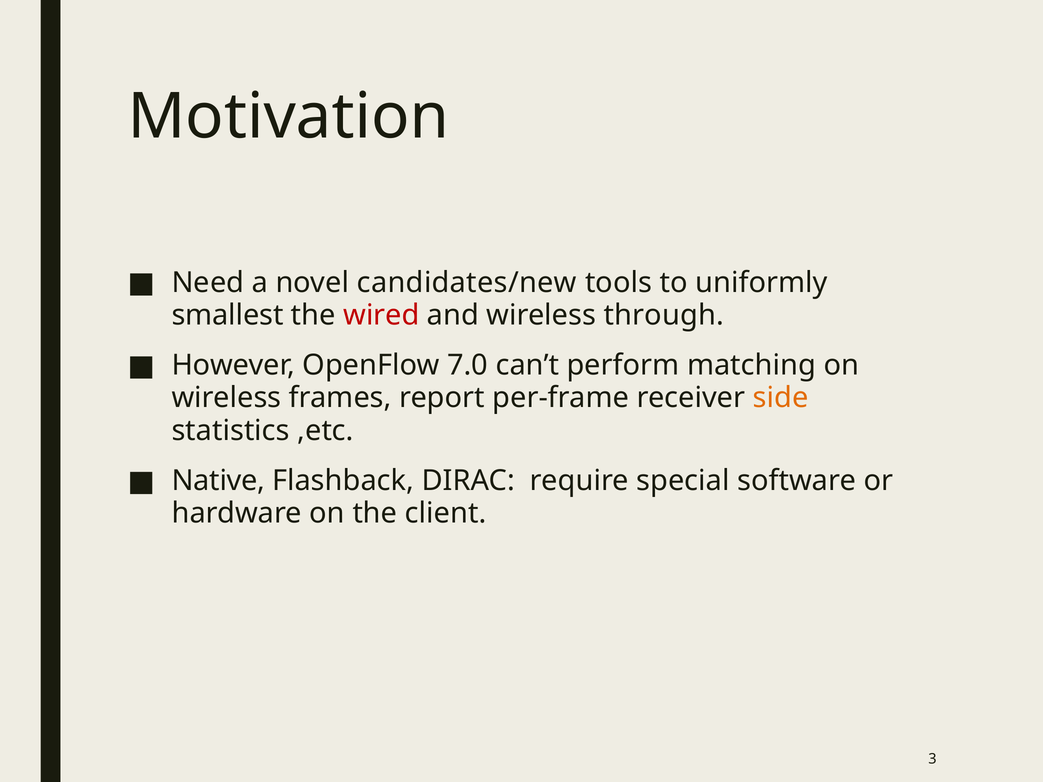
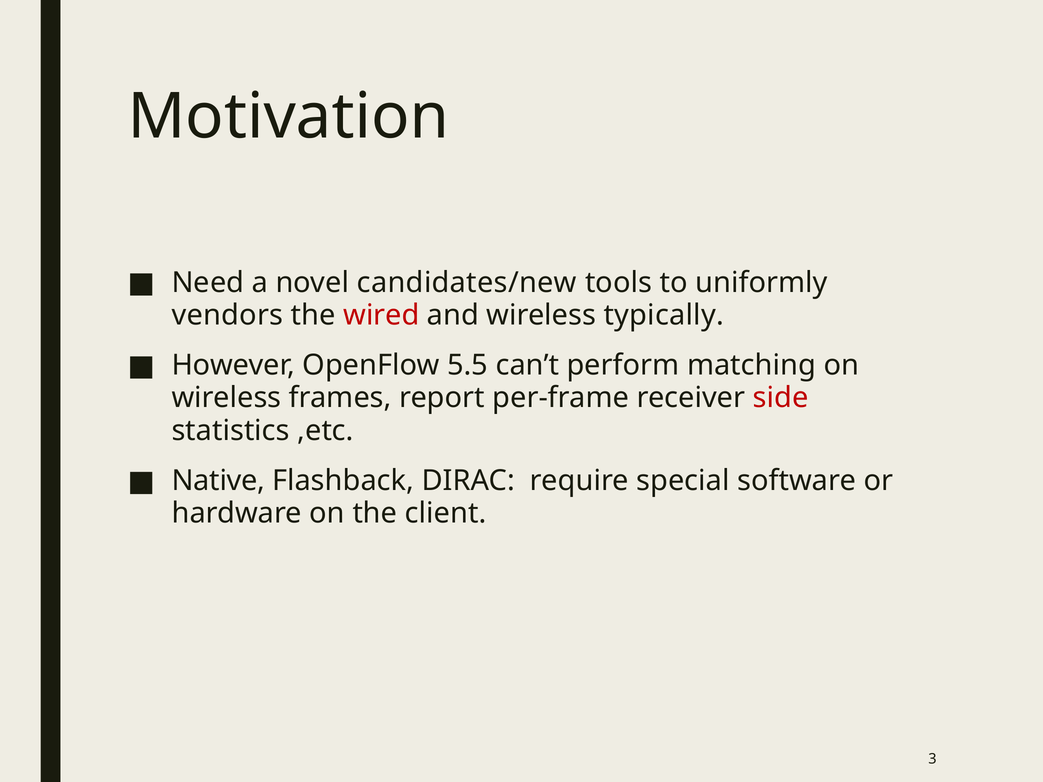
smallest: smallest -> vendors
through: through -> typically
7.0: 7.0 -> 5.5
side colour: orange -> red
